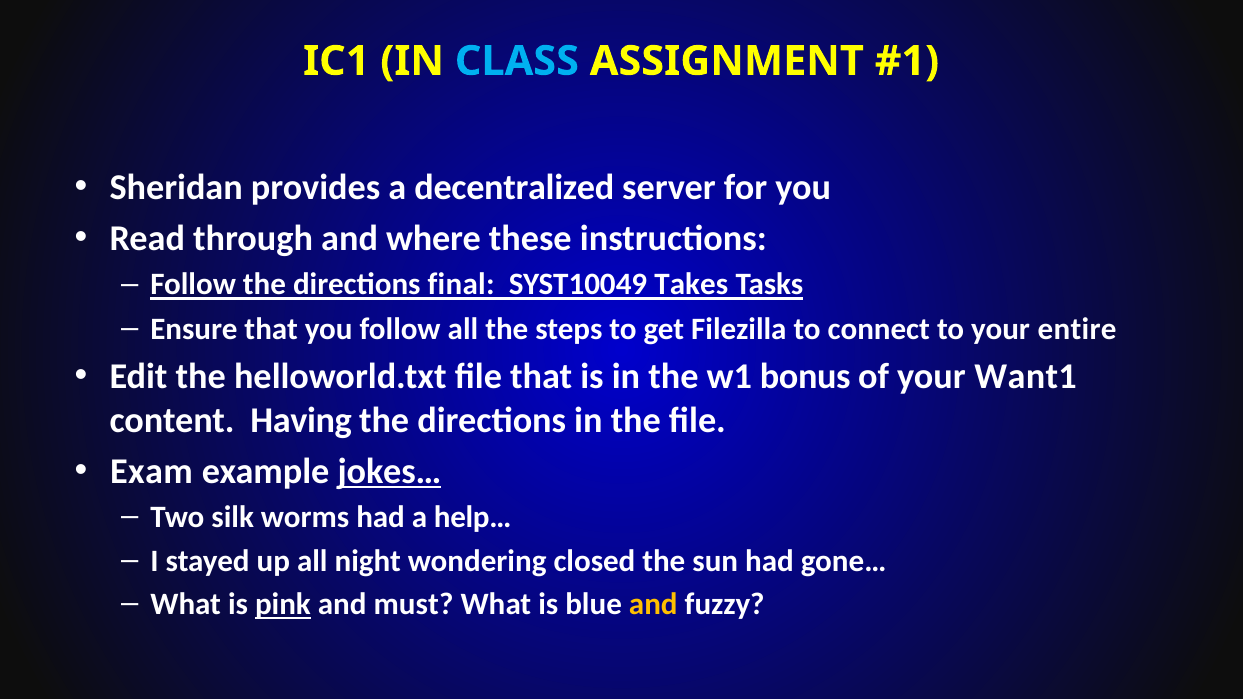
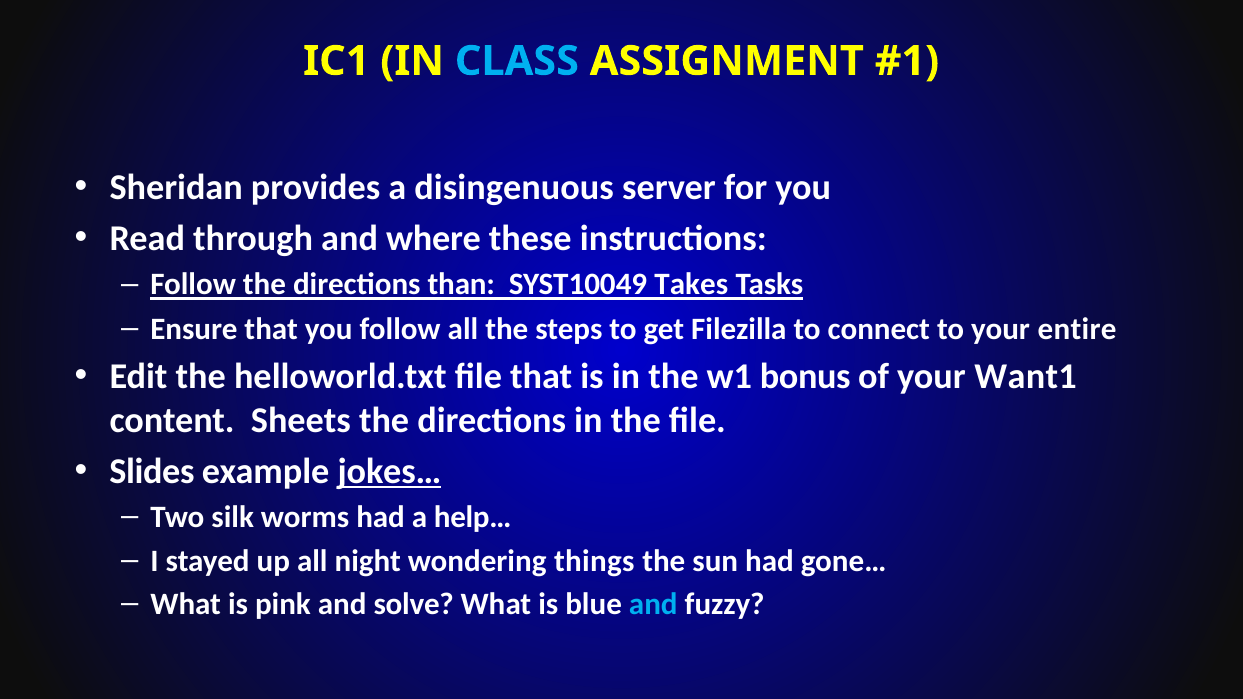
decentralized: decentralized -> disingenuous
final: final -> than
Having: Having -> Sheets
Exam: Exam -> Slides
closed: closed -> things
pink underline: present -> none
must: must -> solve
and at (653, 604) colour: yellow -> light blue
